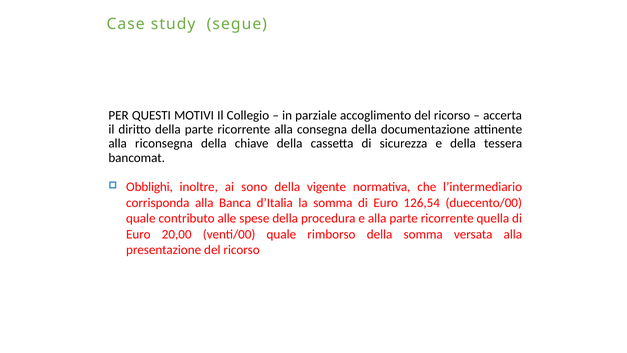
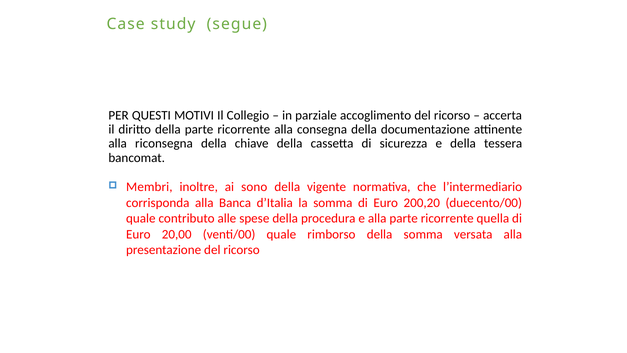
Obblighi: Obblighi -> Membri
126,54: 126,54 -> 200,20
